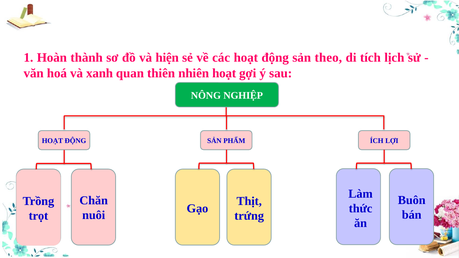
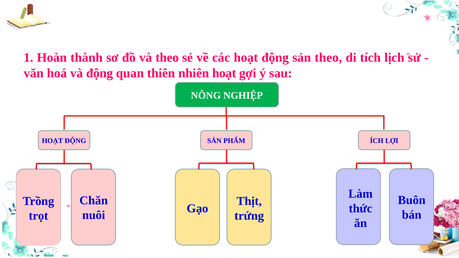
và hiện: hiện -> theo
và xanh: xanh -> động
